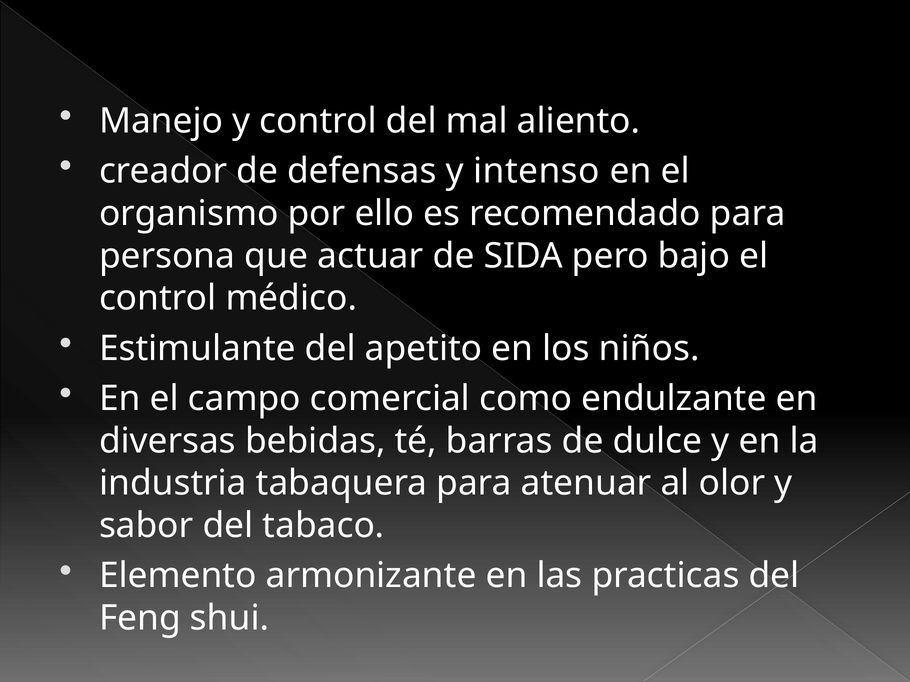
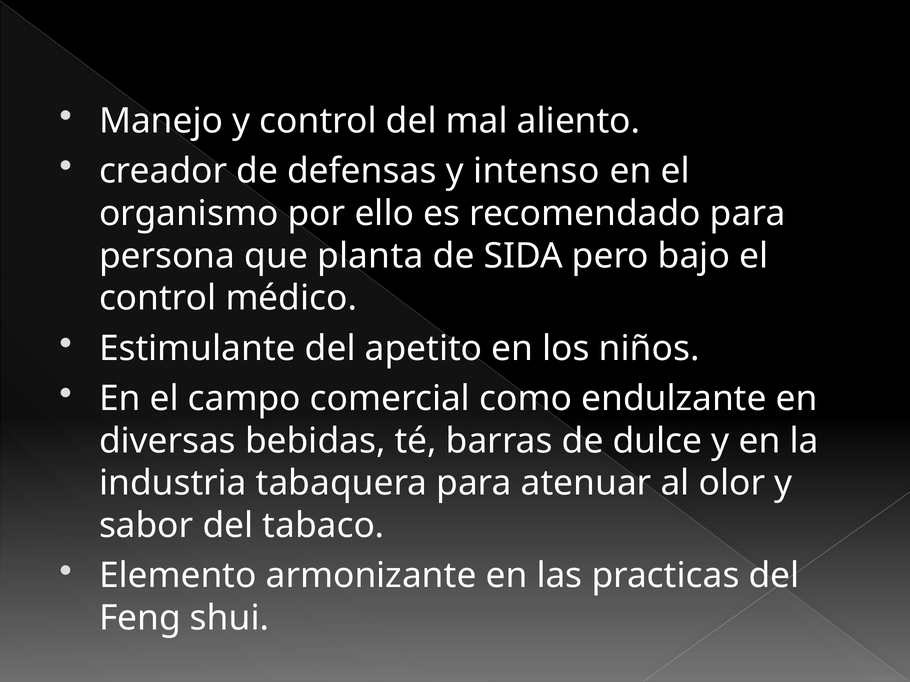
actuar: actuar -> planta
